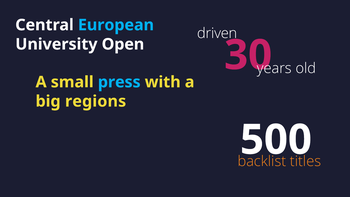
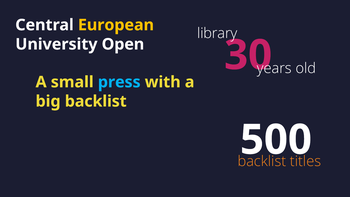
European colour: light blue -> yellow
driven: driven -> library
big regions: regions -> backlist
